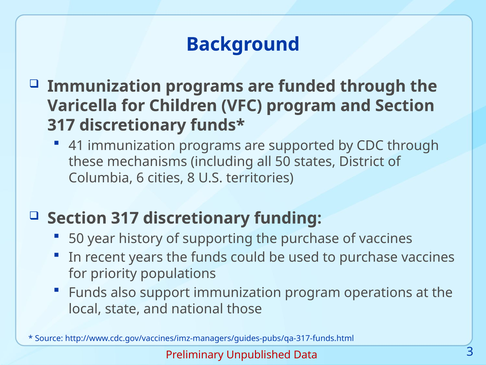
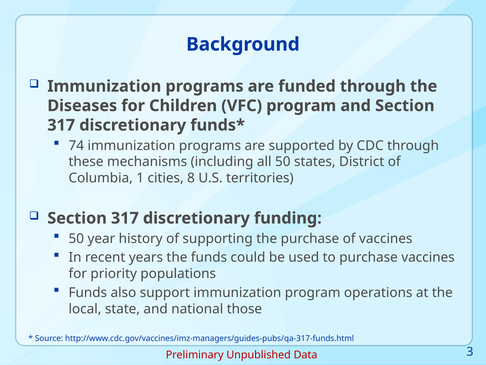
Varicella: Varicella -> Diseases
41: 41 -> 74
6: 6 -> 1
